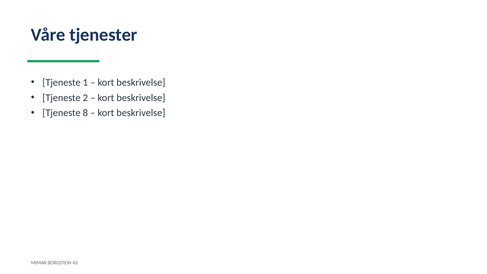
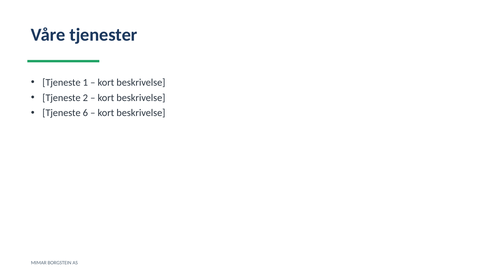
8: 8 -> 6
